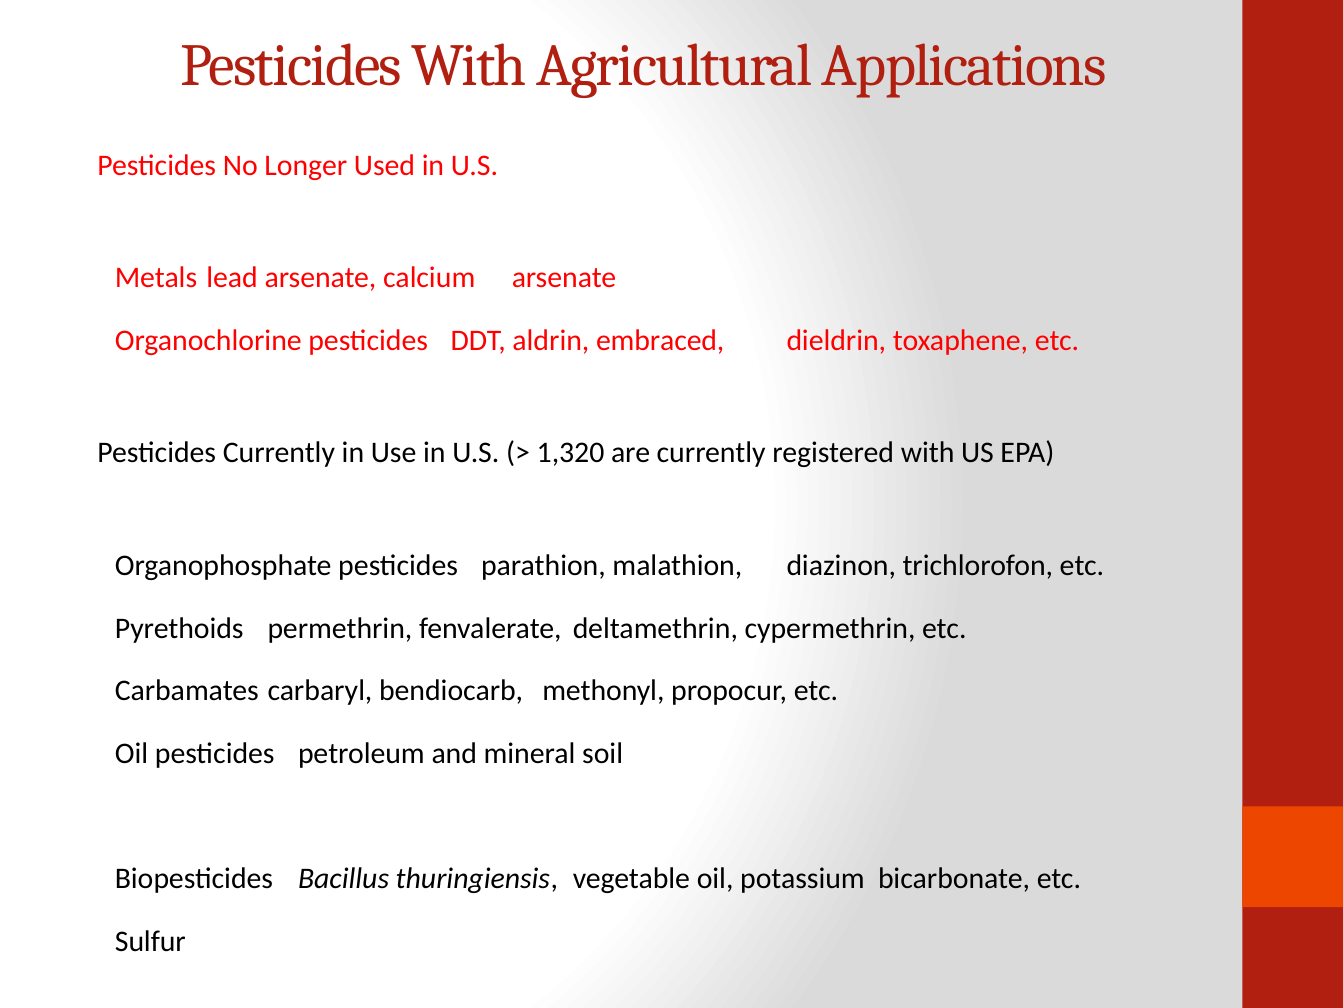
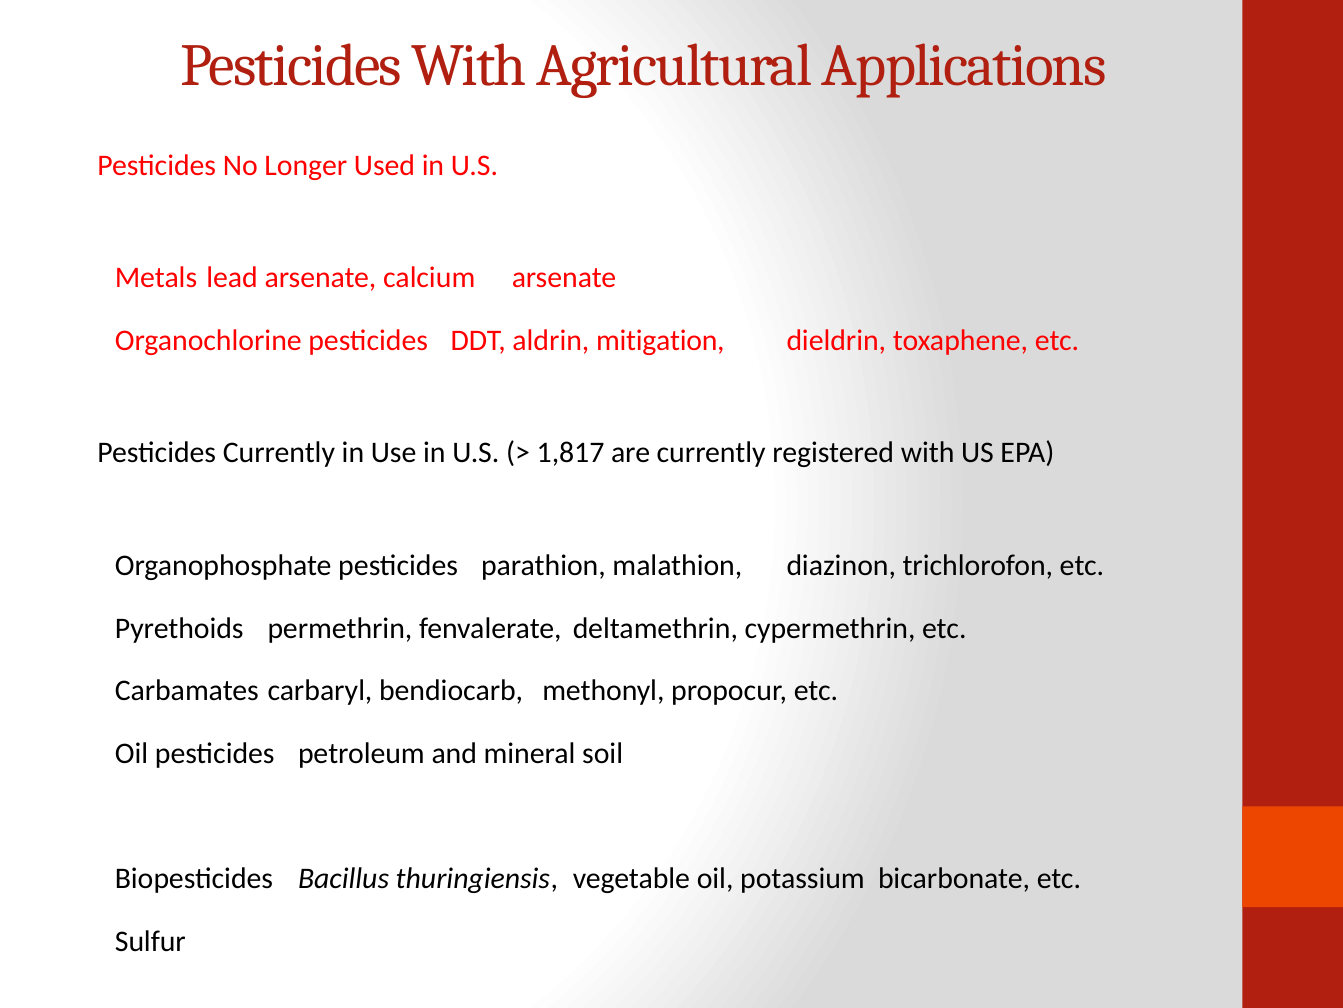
embraced: embraced -> mitigation
1,320: 1,320 -> 1,817
